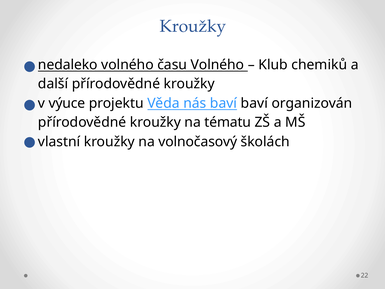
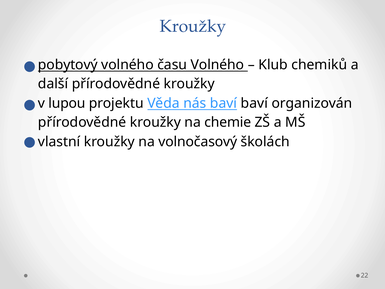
nedaleko: nedaleko -> pobytový
výuce: výuce -> lupou
tématu: tématu -> chemie
